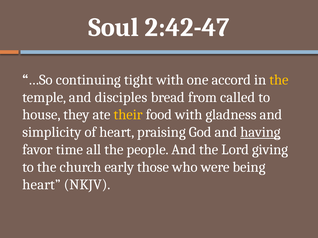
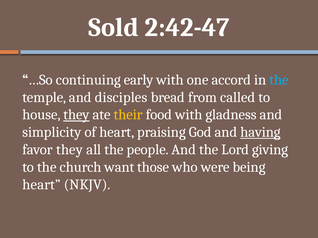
Soul: Soul -> Sold
tight: tight -> early
the at (279, 80) colour: yellow -> light blue
they at (76, 115) underline: none -> present
favor time: time -> they
early: early -> want
